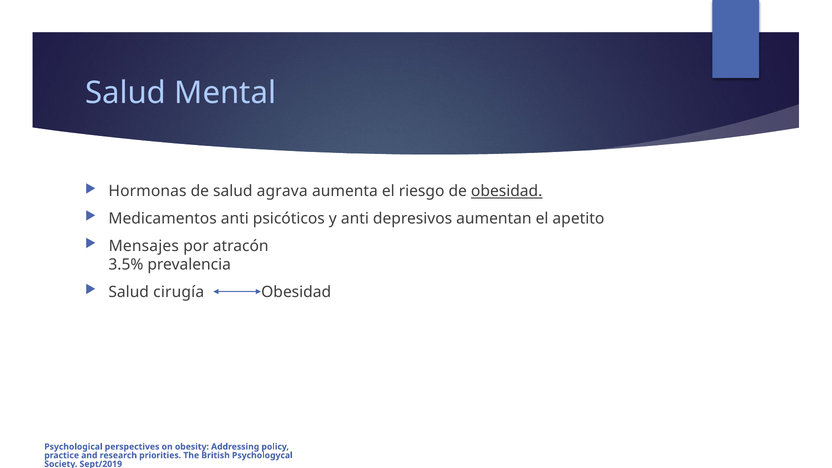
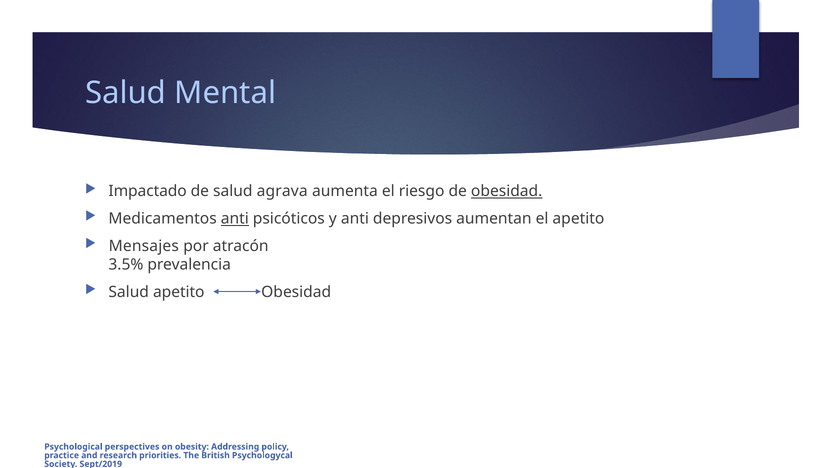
Hormonas: Hormonas -> Impactado
anti at (235, 219) underline: none -> present
Salud cirugía: cirugía -> apetito
